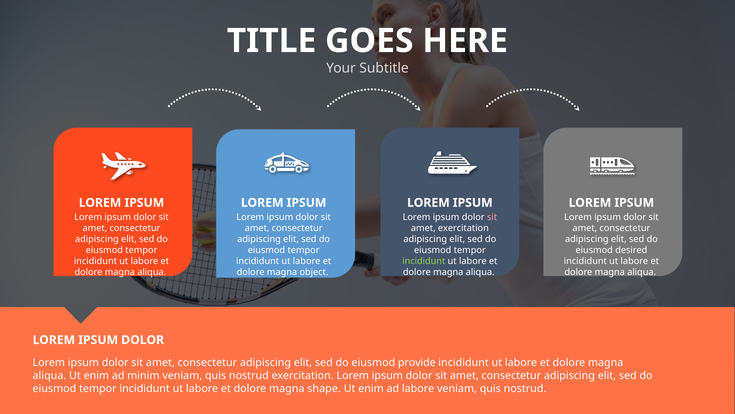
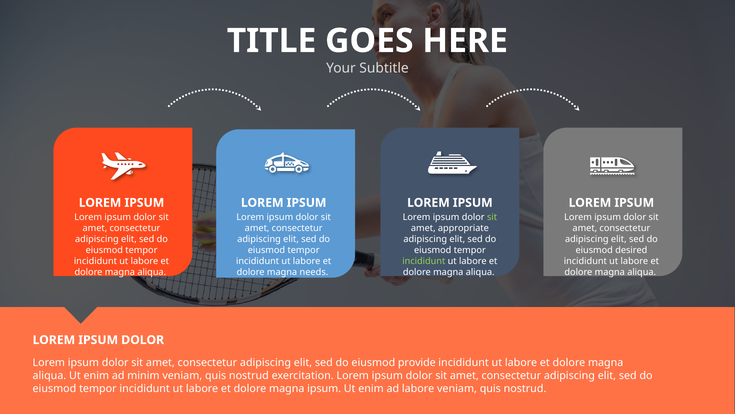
sit at (492, 217) colour: pink -> light green
amet exercitation: exercitation -> appropriate
object: object -> needs
magna shape: shape -> ipsum
